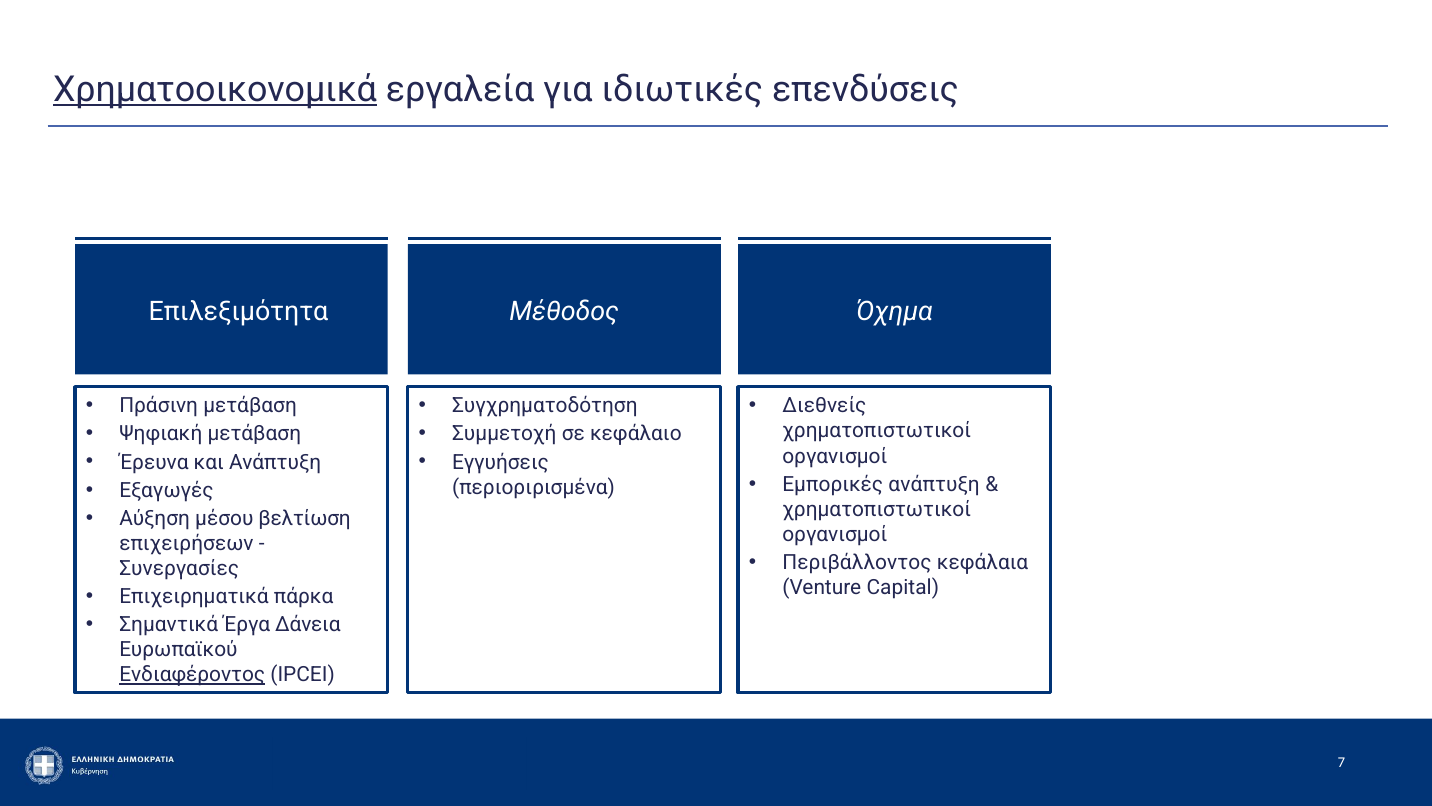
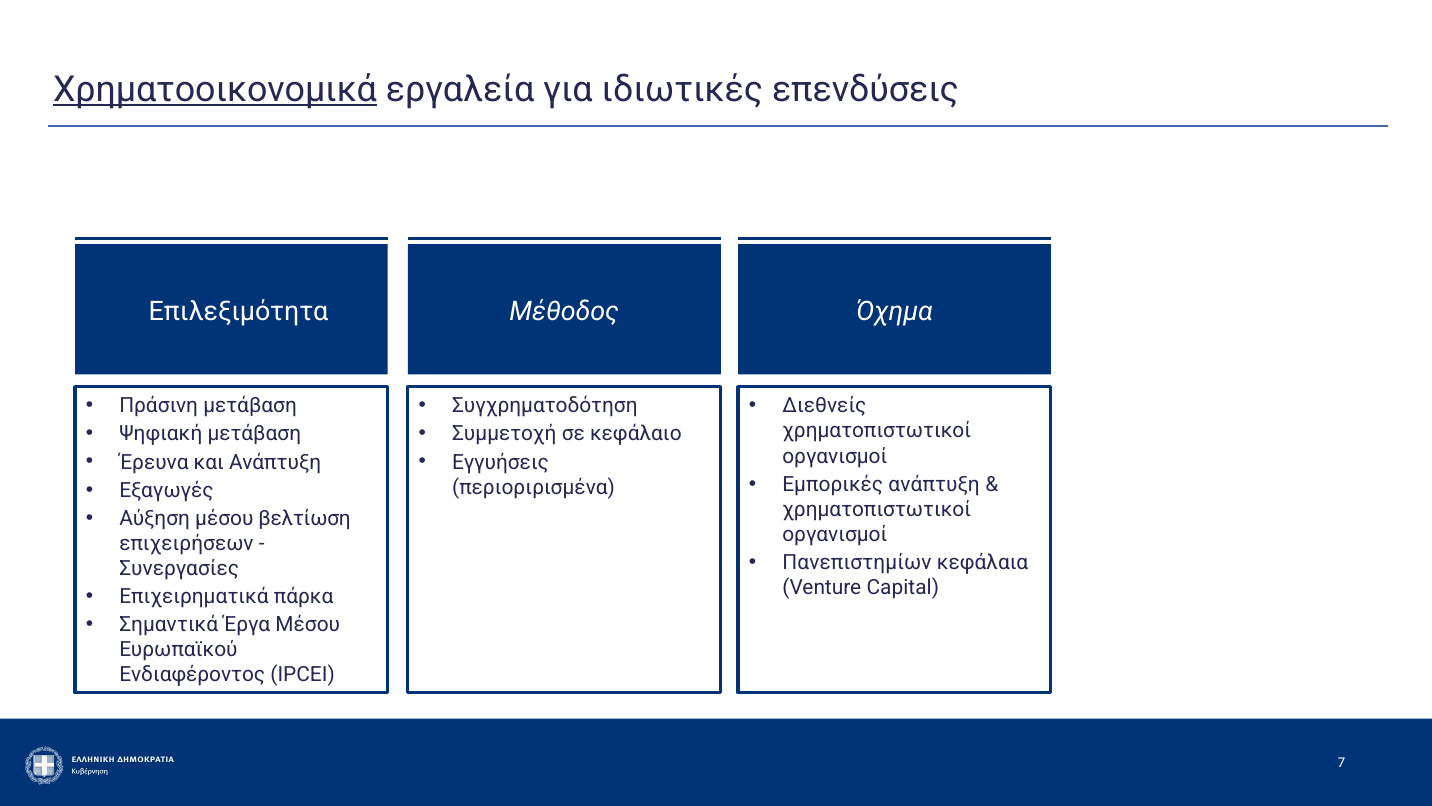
Περιβάλλοντος: Περιβάλλοντος -> Πανεπιστημίων
Έργα Δάνεια: Δάνεια -> Μέσου
Ενδιαφέροντος underline: present -> none
